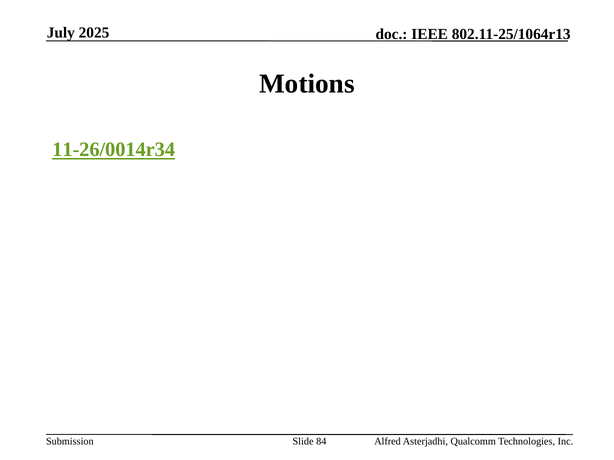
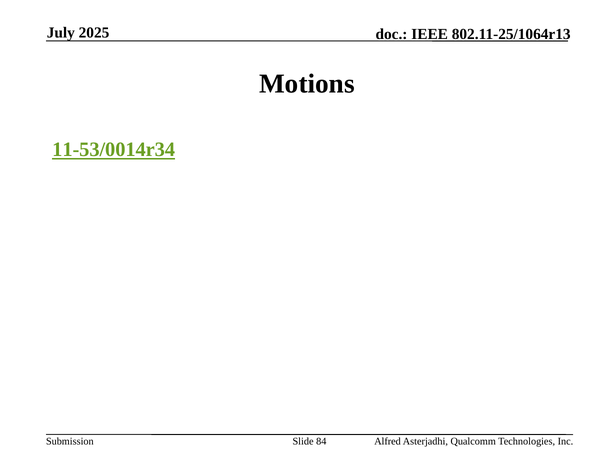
11-26/0014r34: 11-26/0014r34 -> 11-53/0014r34
